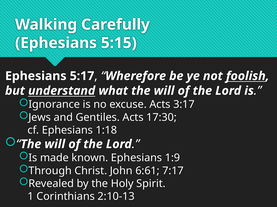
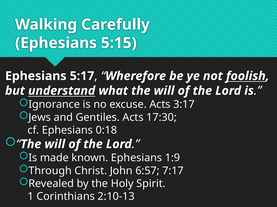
1:18: 1:18 -> 0:18
6:61: 6:61 -> 6:57
